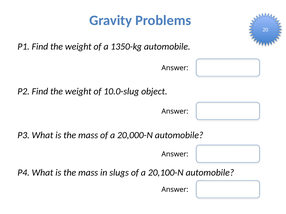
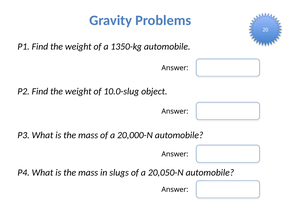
20,100-N: 20,100-N -> 20,050-N
